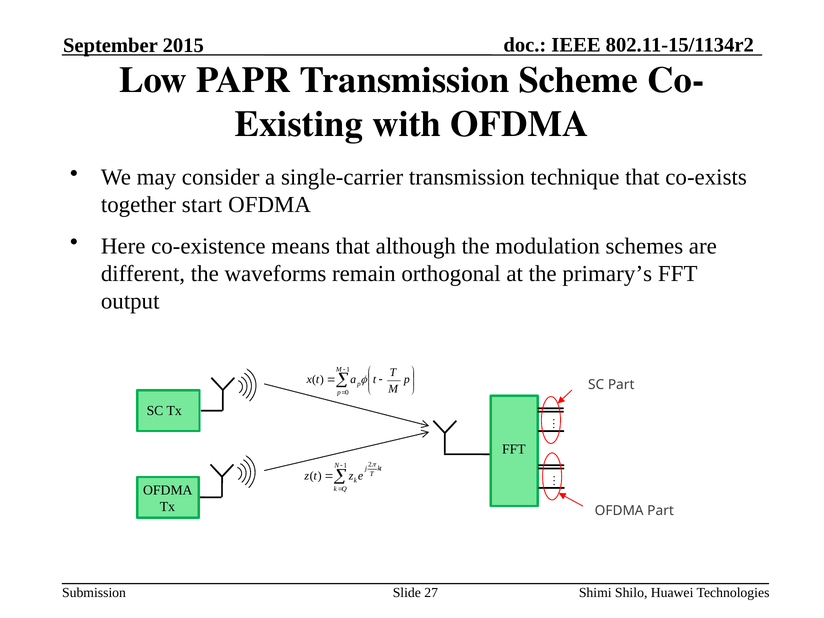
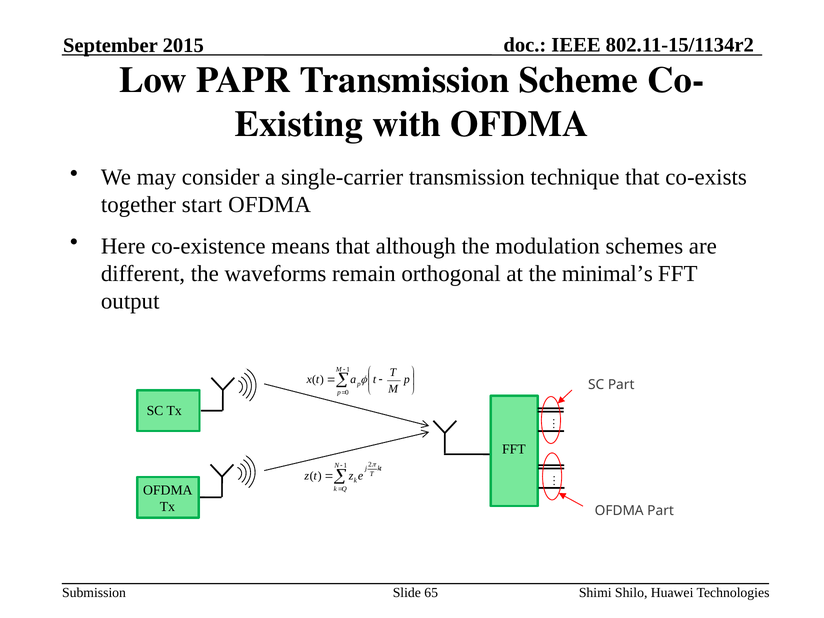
primary’s: primary’s -> minimal’s
27: 27 -> 65
